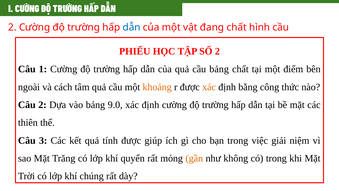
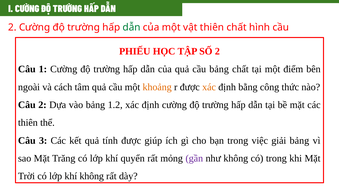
dẫn at (132, 27) colour: blue -> green
vật đang: đang -> thiên
9.0: 9.0 -> 1.2
giải niệm: niệm -> bảng
gần colour: orange -> purple
khí chúng: chúng -> không
